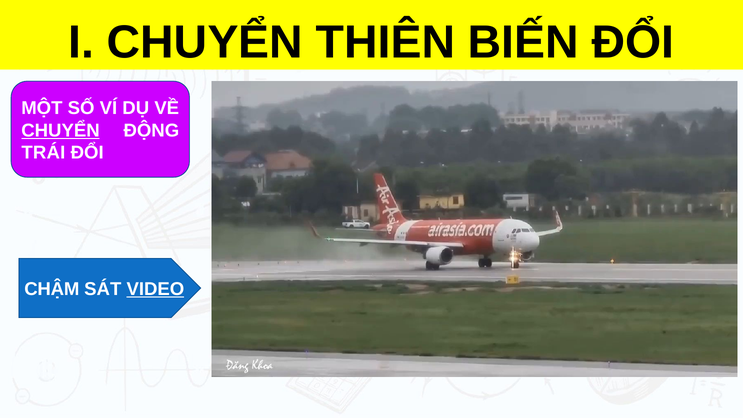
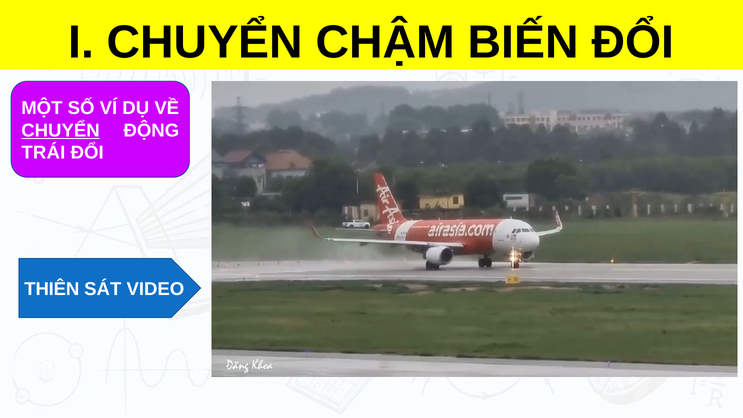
THIÊN: THIÊN -> CHẬM
CHẬM: CHẬM -> THIÊN
VIDEO underline: present -> none
